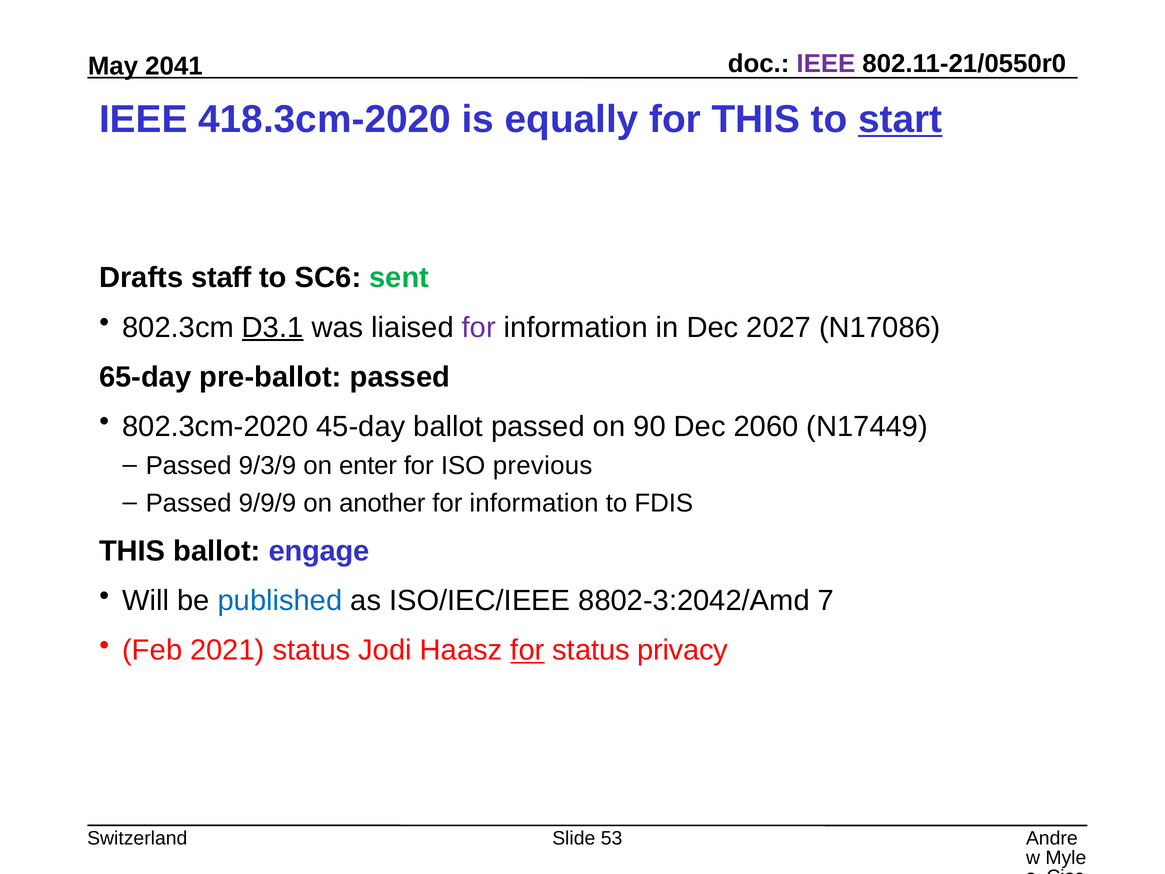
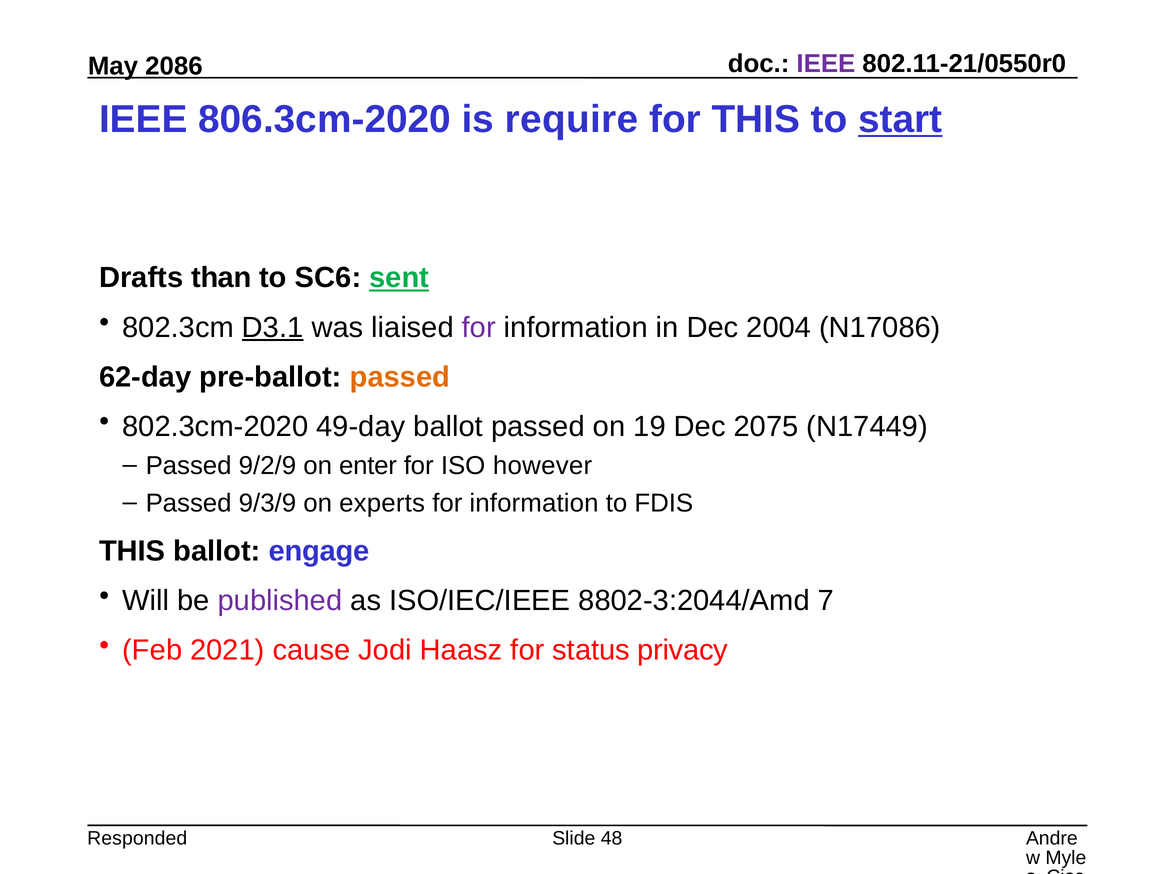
2041: 2041 -> 2086
418.3cm-2020: 418.3cm-2020 -> 806.3cm-2020
equally: equally -> require
staff: staff -> than
sent underline: none -> present
2027: 2027 -> 2004
65-day: 65-day -> 62-day
passed at (400, 377) colour: black -> orange
45-day: 45-day -> 49-day
90: 90 -> 19
2060: 2060 -> 2075
9/3/9: 9/3/9 -> 9/2/9
previous: previous -> however
9/9/9: 9/9/9 -> 9/3/9
another: another -> experts
published colour: blue -> purple
8802-3:2042/Amd: 8802-3:2042/Amd -> 8802-3:2044/Amd
2021 status: status -> cause
for at (527, 650) underline: present -> none
Switzerland: Switzerland -> Responded
53: 53 -> 48
